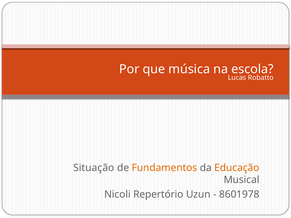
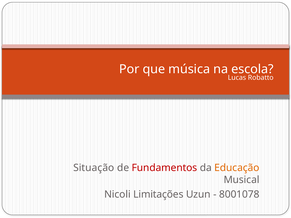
Fundamentos colour: orange -> red
Repertório: Repertório -> Limitações
8601978: 8601978 -> 8001078
